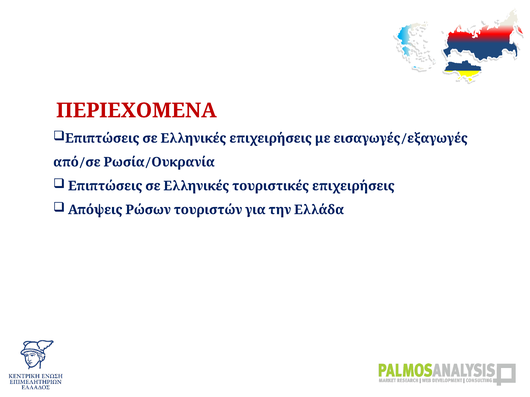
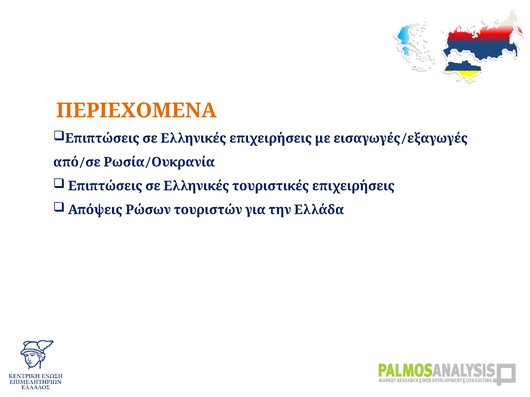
ΠΕΡΙΕΧΟΜΕΝΑ colour: red -> orange
